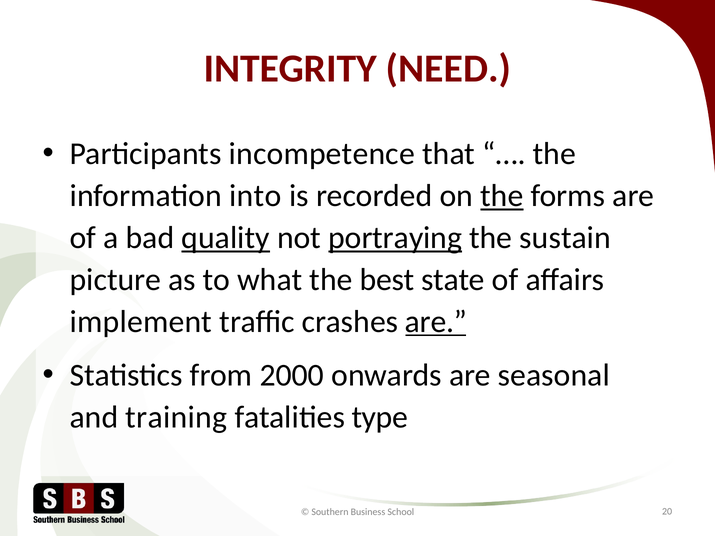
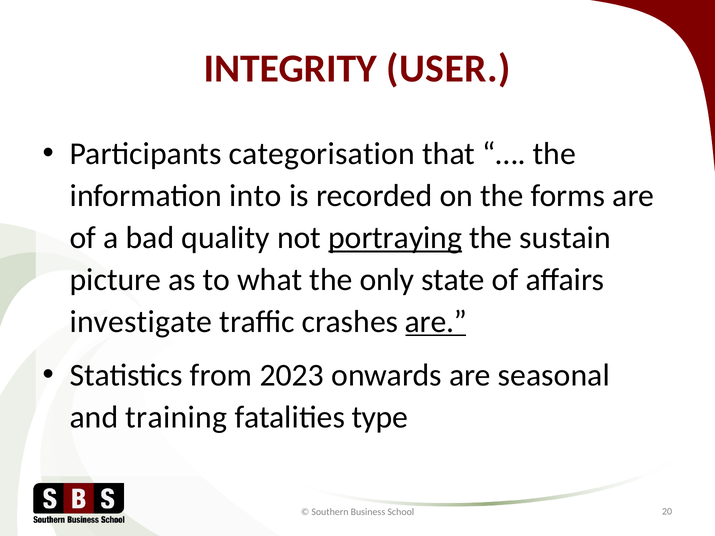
NEED: NEED -> USER
incompetence: incompetence -> categorisation
the at (502, 196) underline: present -> none
quality underline: present -> none
best: best -> only
implement: implement -> investigate
2000: 2000 -> 2023
